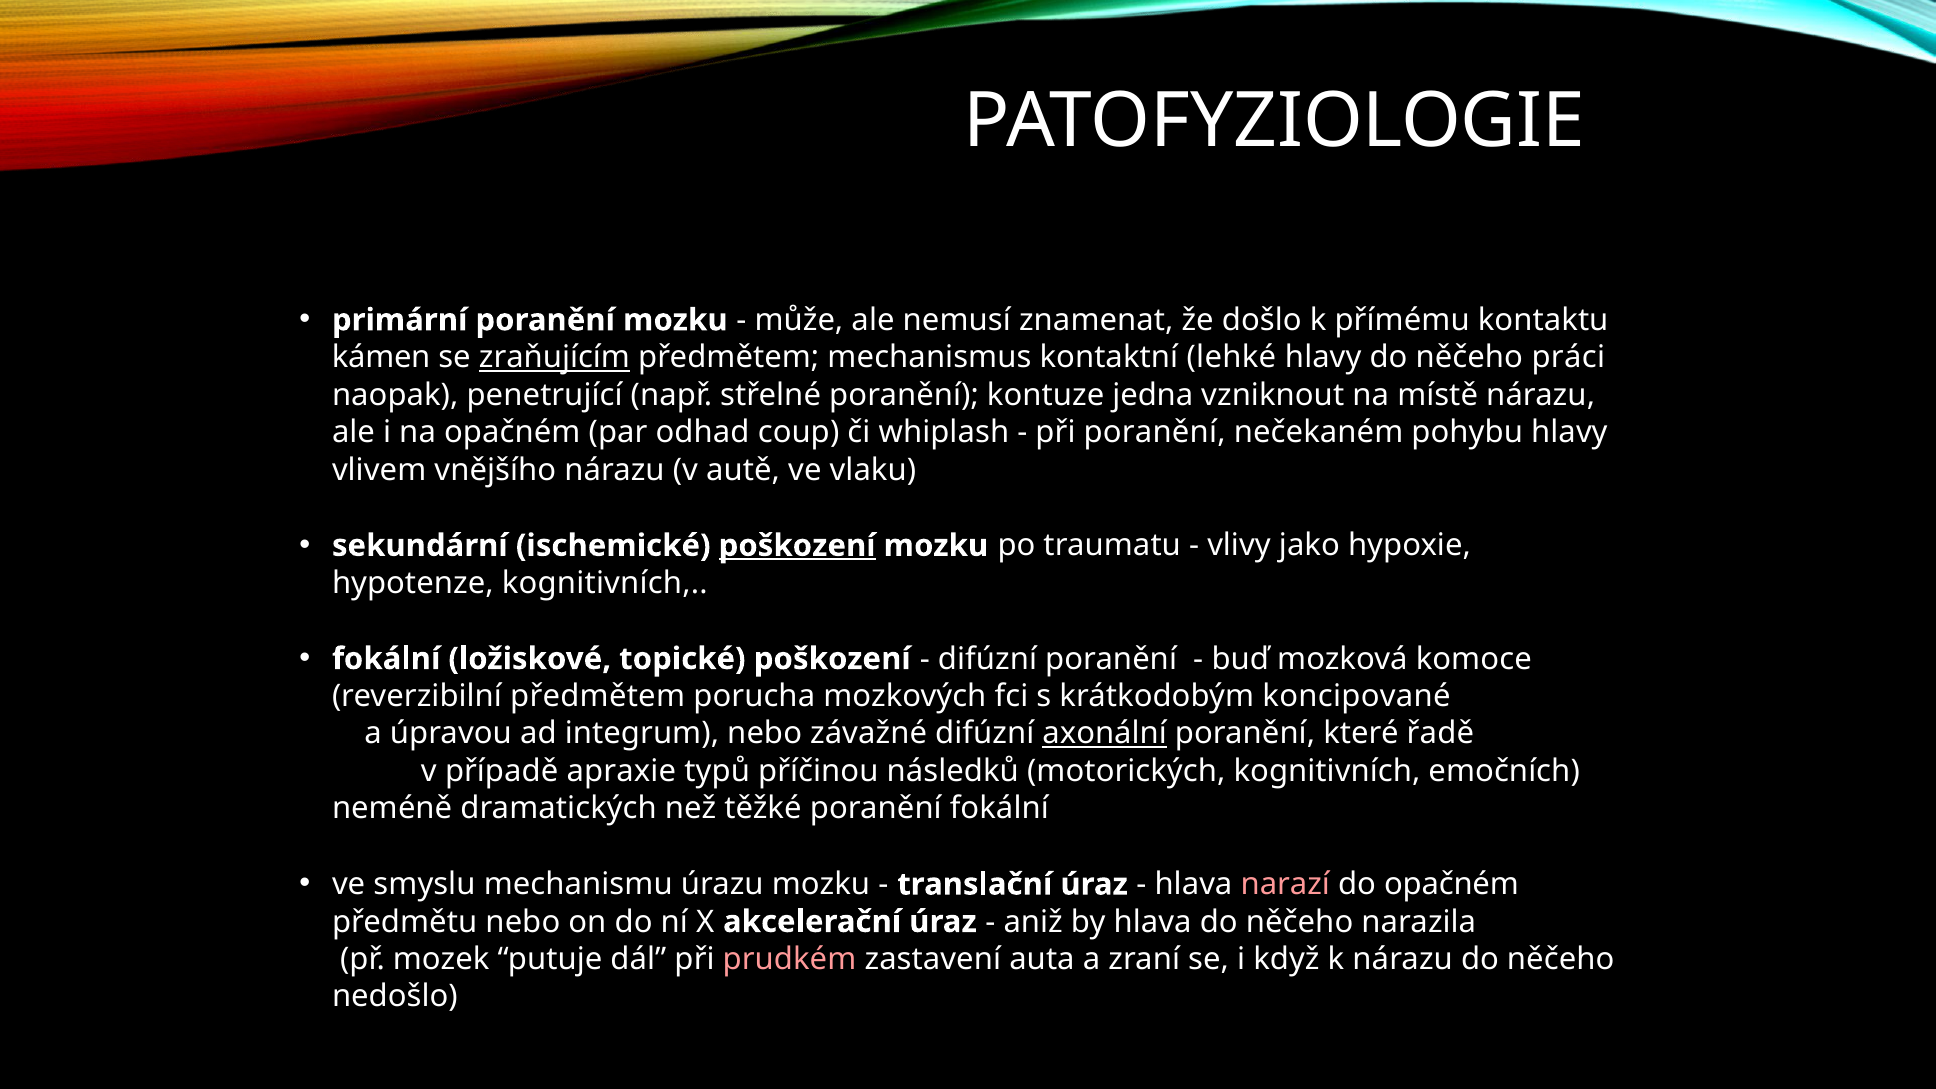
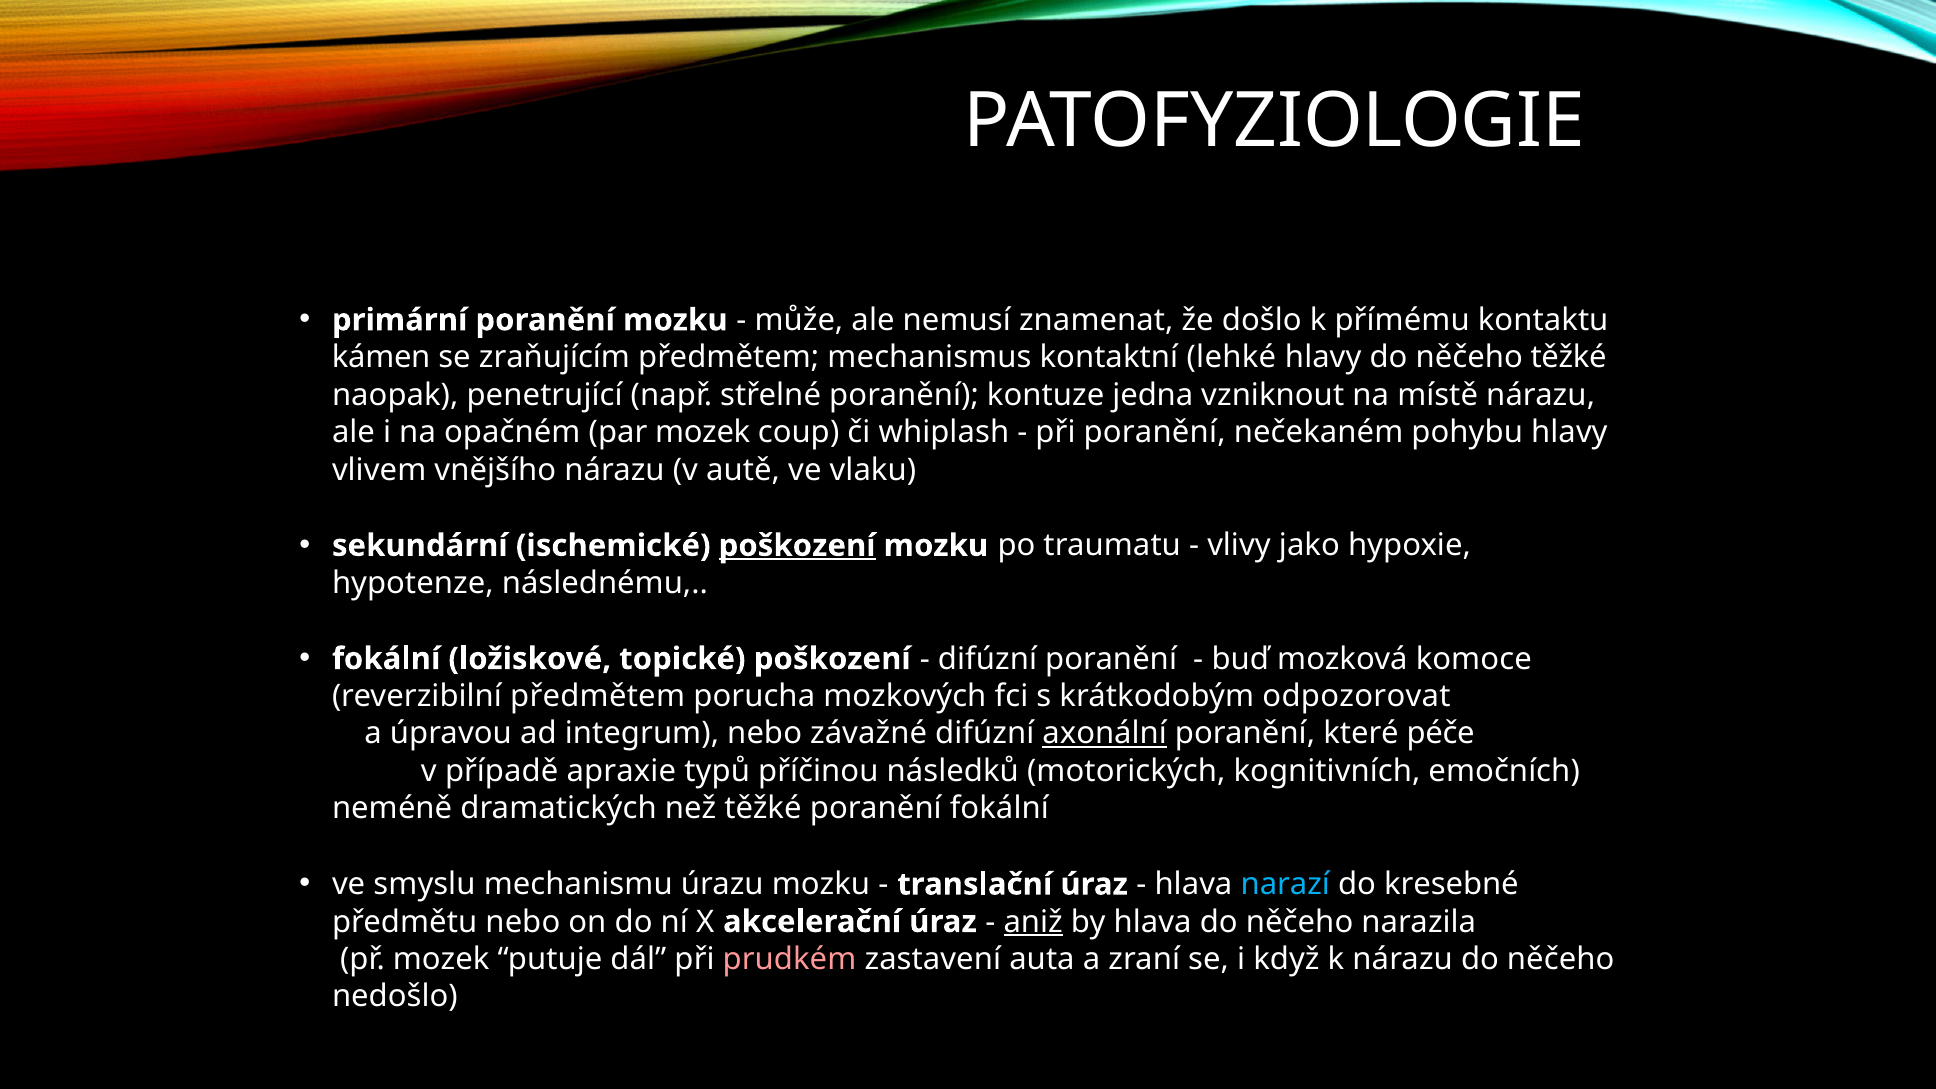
zraňujícím underline: present -> none
něčeho práci: práci -> těžké
par odhad: odhad -> mozek
hypotenze kognitivních: kognitivních -> následnému
koncipované: koncipované -> odpozorovat
řadě: řadě -> péče
narazí colour: pink -> light blue
do opačném: opačném -> kresebné
aniž underline: none -> present
